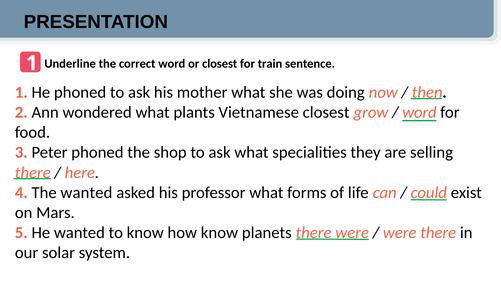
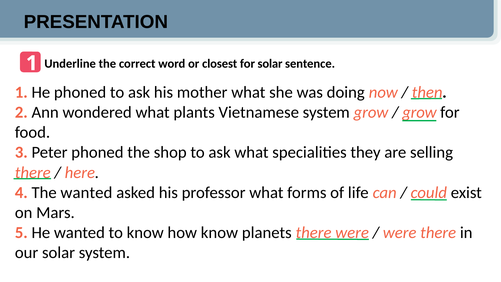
for train: train -> solar
Vietnamese closest: closest -> system
word at (419, 112): word -> grow
